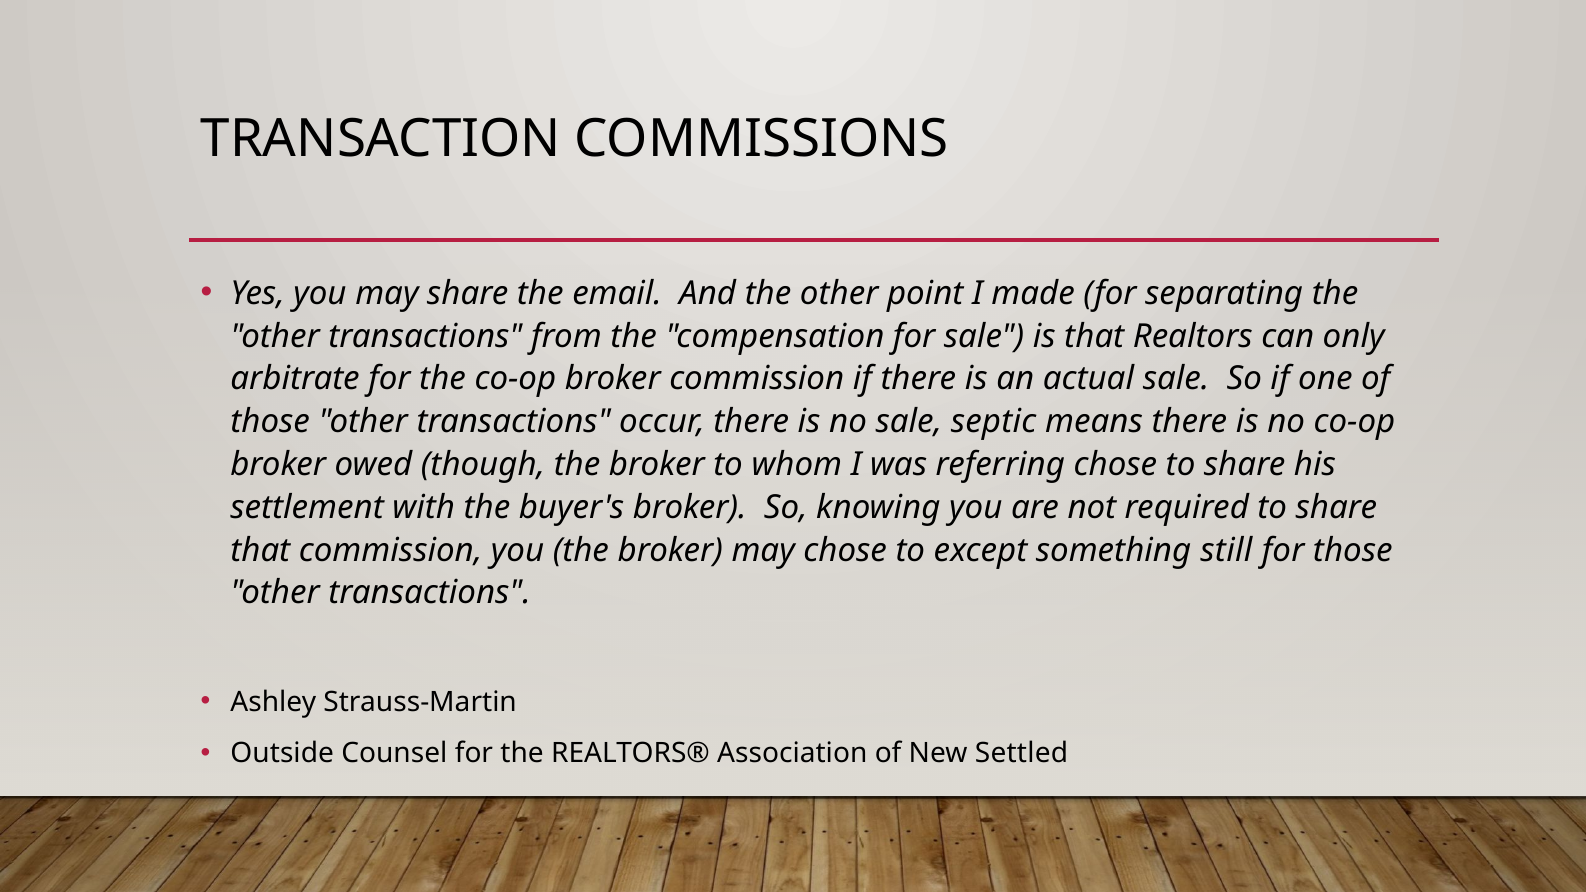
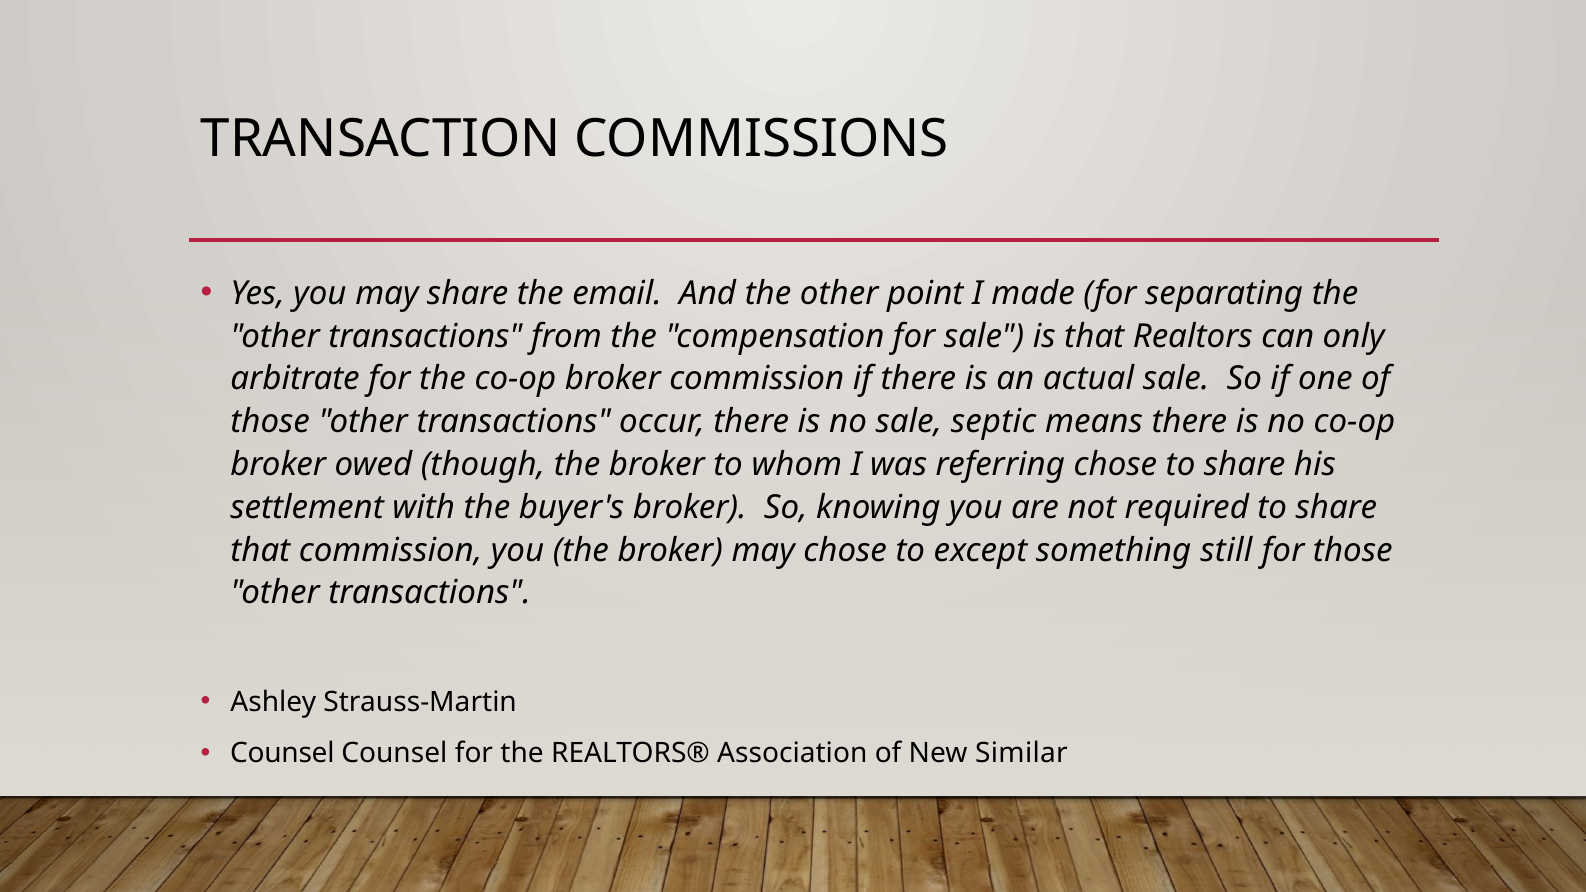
Outside at (282, 753): Outside -> Counsel
Settled: Settled -> Similar
